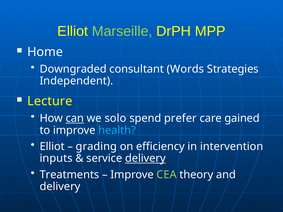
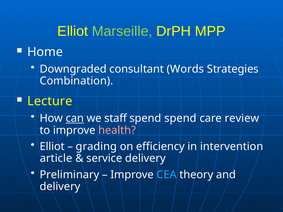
Independent: Independent -> Combination
solo: solo -> staff
spend prefer: prefer -> spend
gained: gained -> review
health colour: light blue -> pink
inputs: inputs -> article
delivery at (145, 159) underline: present -> none
Treatments: Treatments -> Preliminary
CEA colour: light green -> light blue
